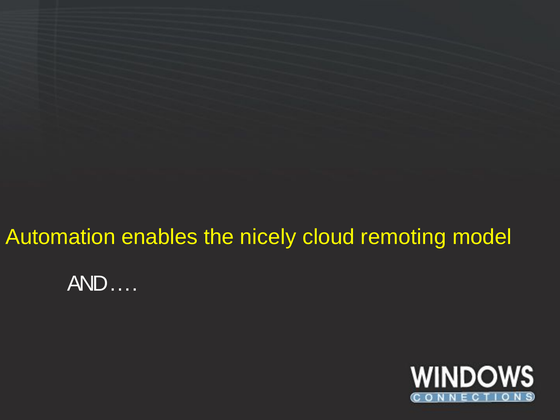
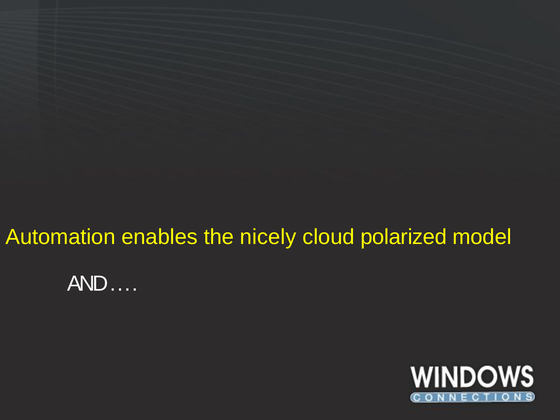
remoting: remoting -> polarized
